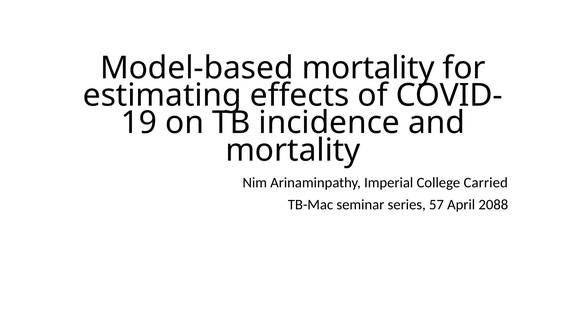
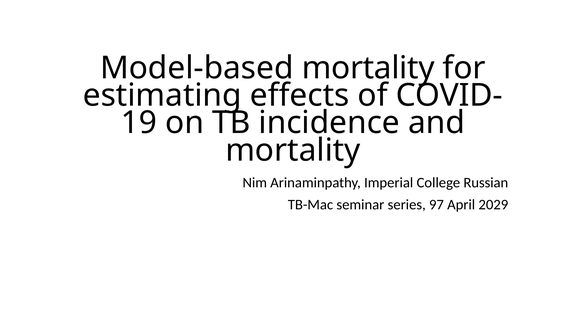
Carried: Carried -> Russian
57: 57 -> 97
2088: 2088 -> 2029
